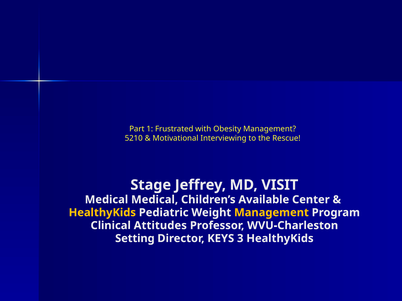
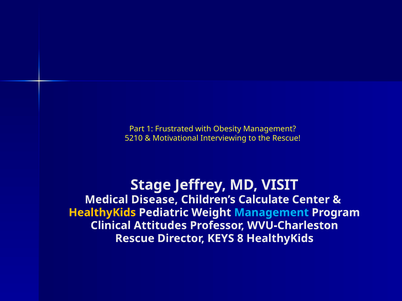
Medical Medical: Medical -> Disease
Available: Available -> Calculate
Management at (271, 213) colour: yellow -> light blue
Setting at (135, 239): Setting -> Rescue
3: 3 -> 8
